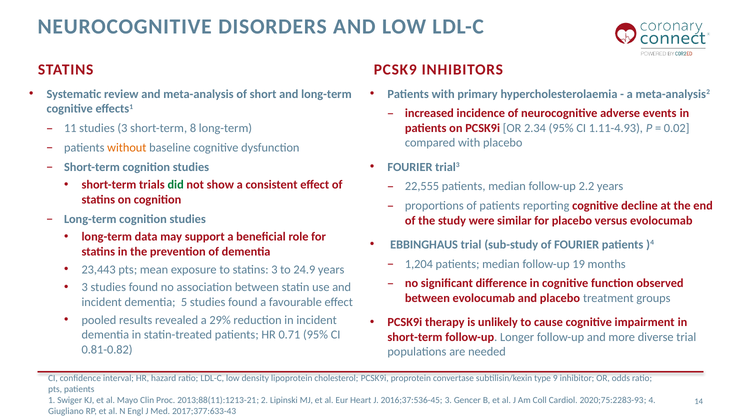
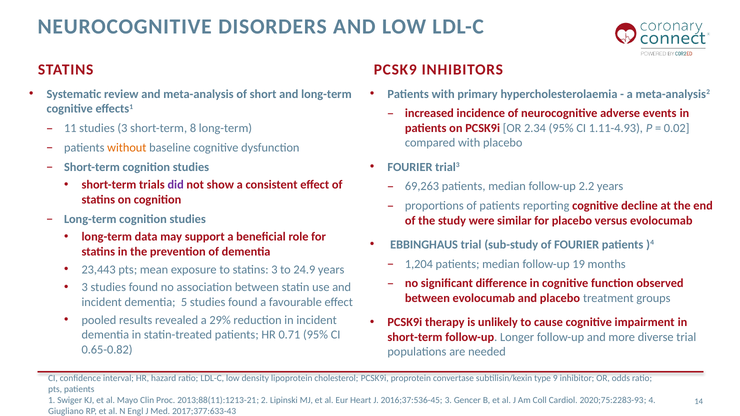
did colour: green -> purple
22,555: 22,555 -> 69,263
0.81-0.82: 0.81-0.82 -> 0.65-0.82
